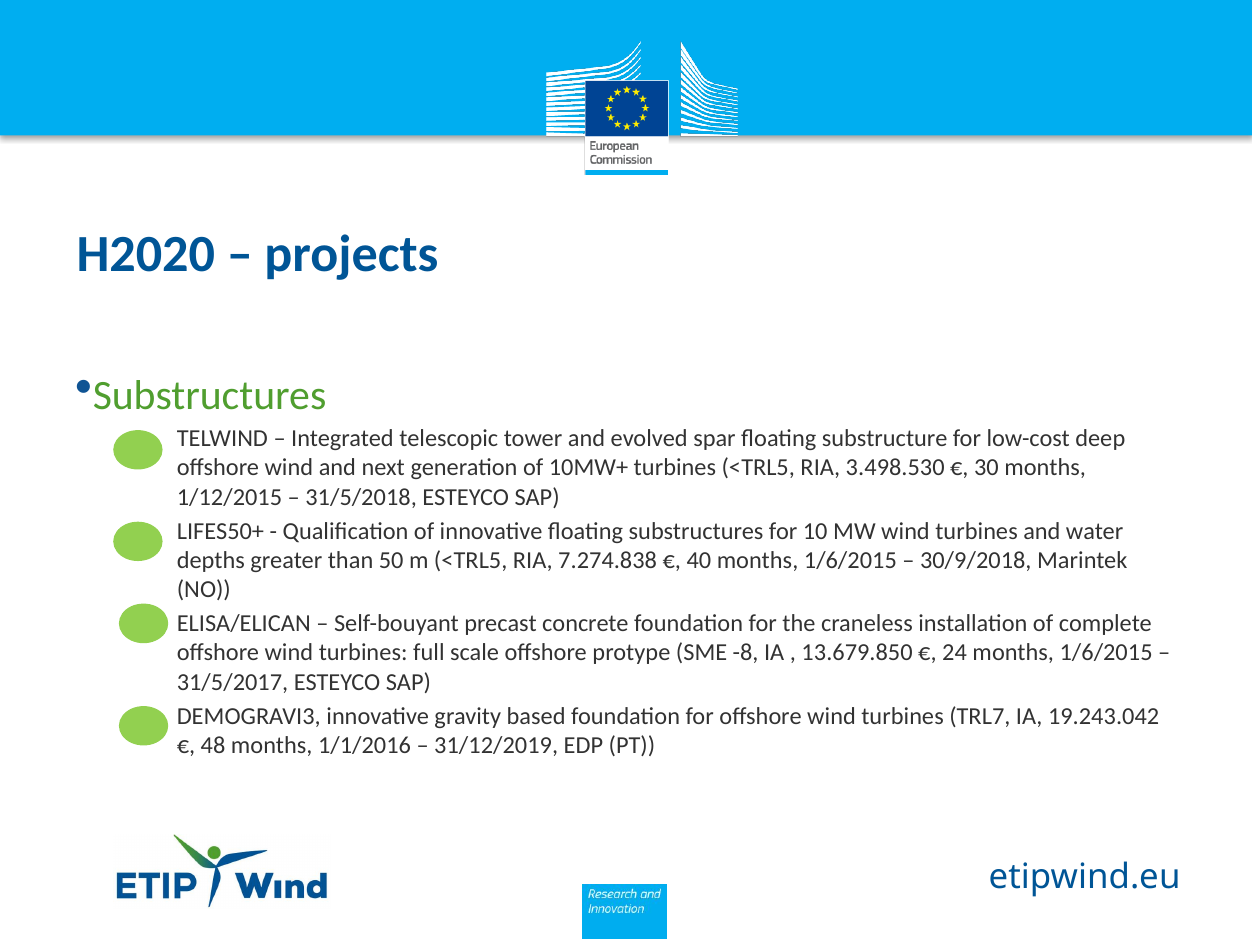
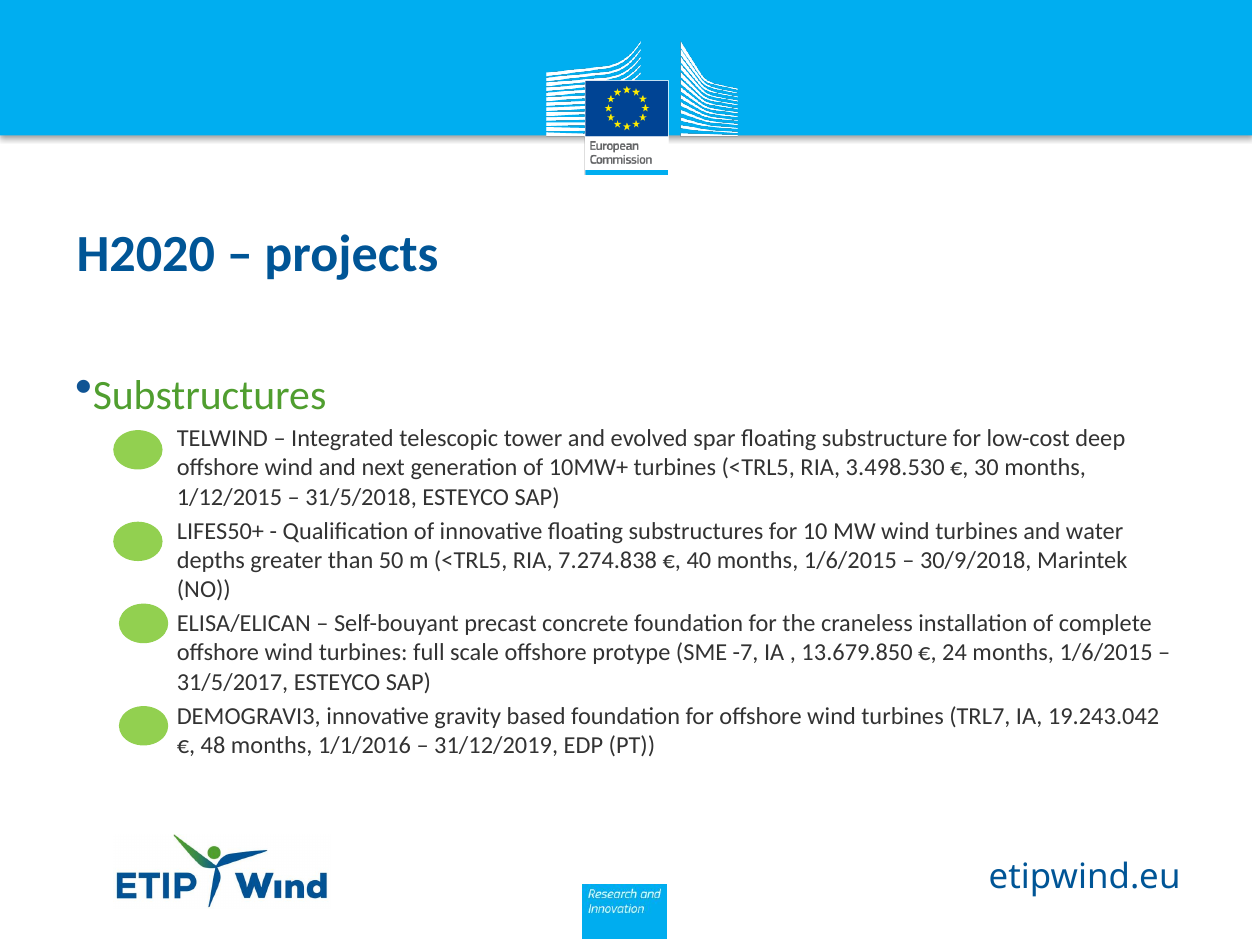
-8: -8 -> -7
